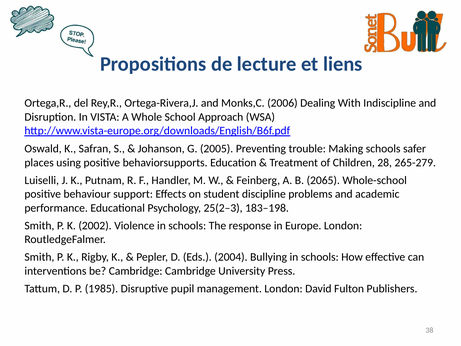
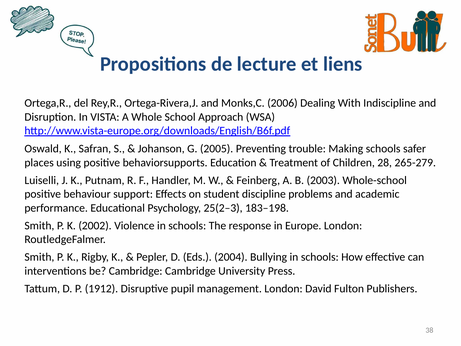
2065: 2065 -> 2003
1985: 1985 -> 1912
